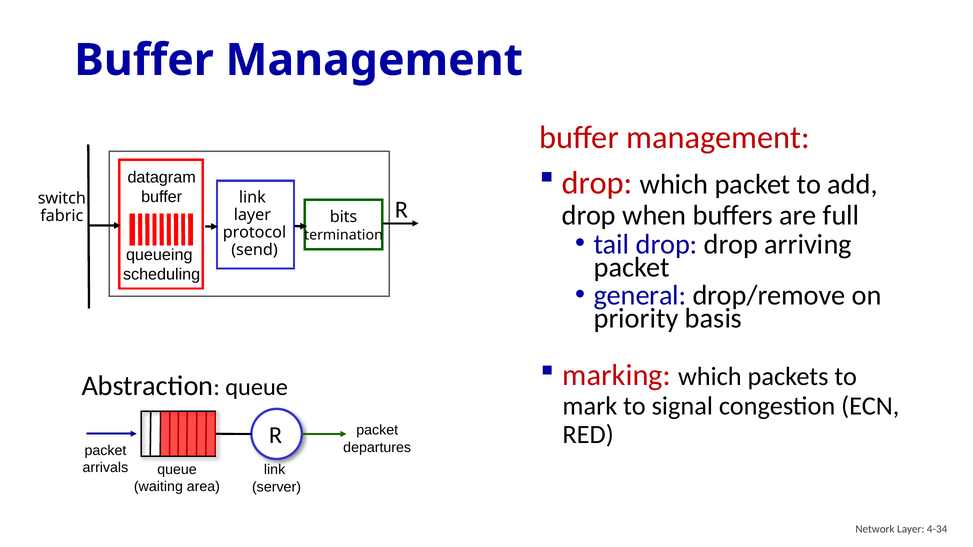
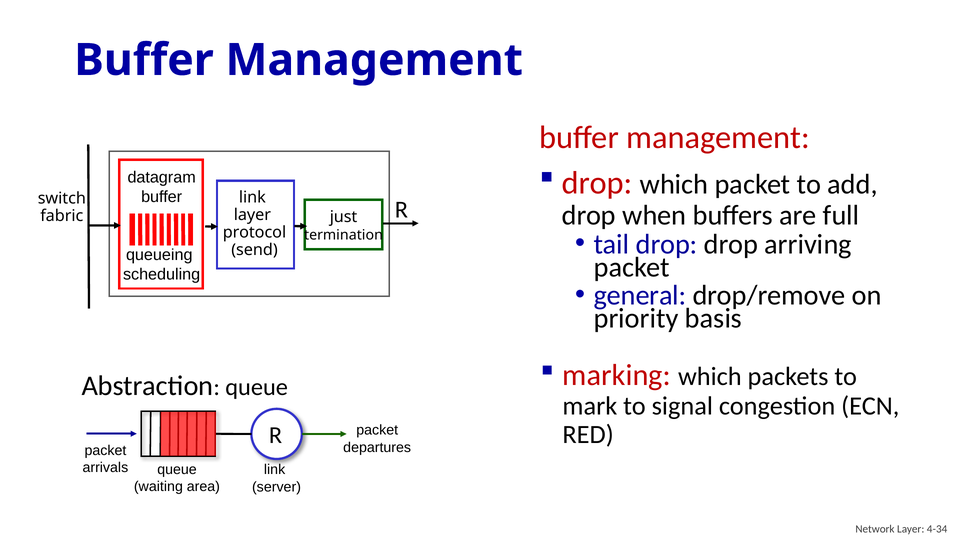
bits: bits -> just
